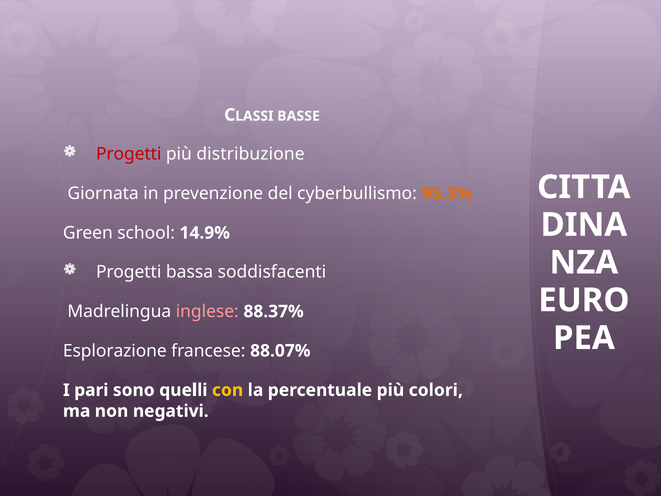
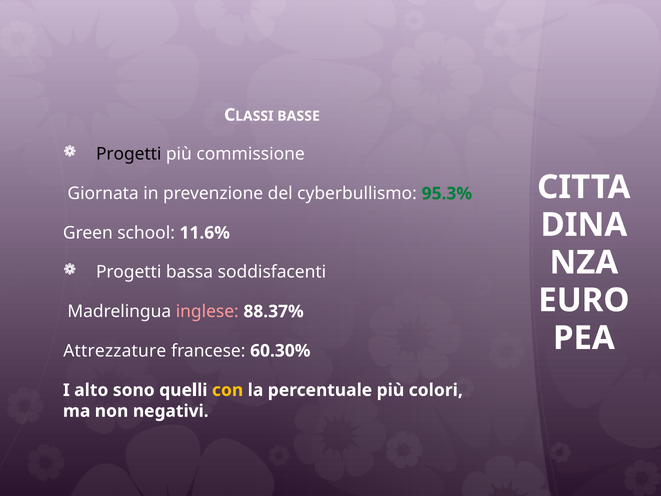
Progetti at (129, 154) colour: red -> black
distribuzione: distribuzione -> commissione
95.3% colour: orange -> green
14.9%: 14.9% -> 11.6%
Esplorazione: Esplorazione -> Attrezzature
88.07%: 88.07% -> 60.30%
pari: pari -> alto
